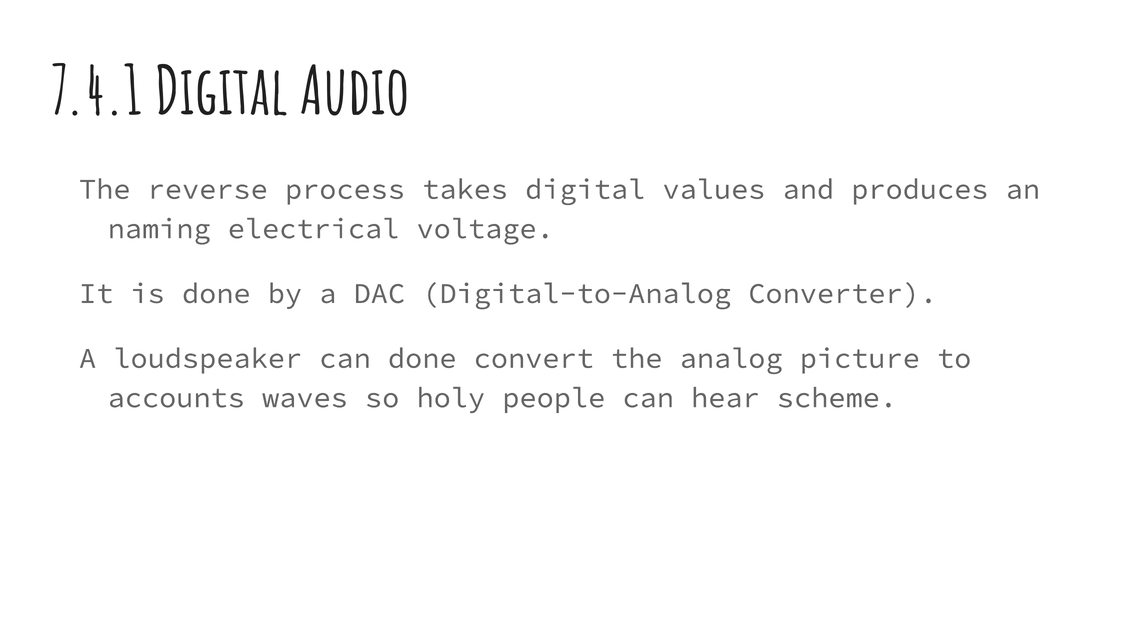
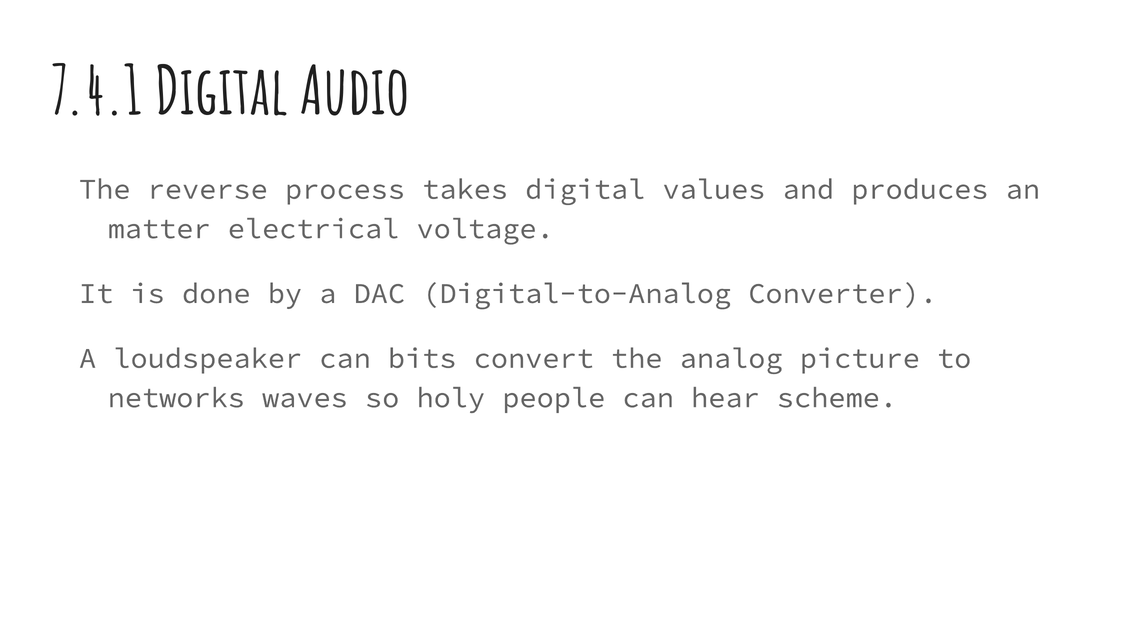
naming: naming -> matter
can done: done -> bits
accounts: accounts -> networks
